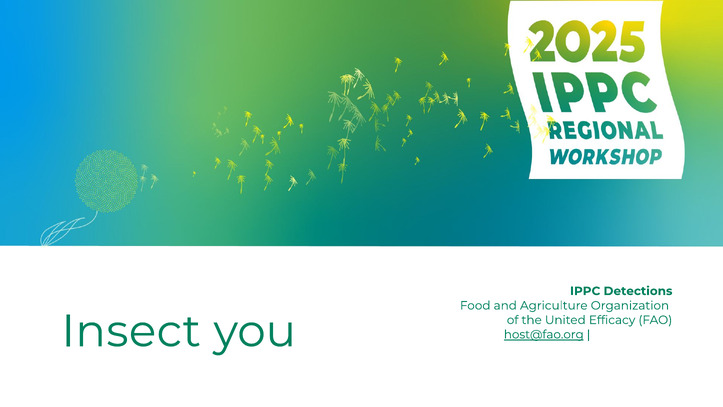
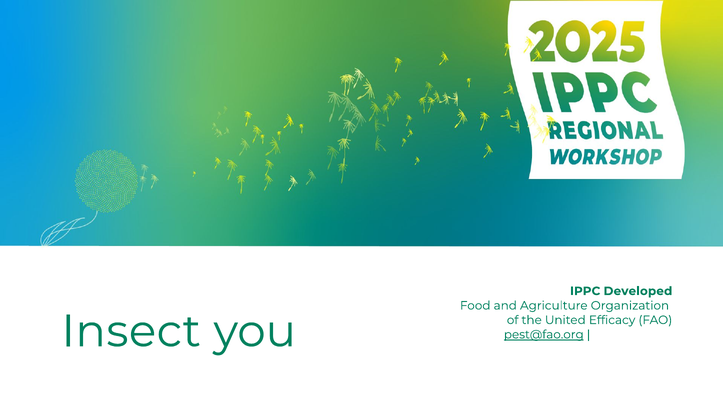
Detections: Detections -> Developed
host@fao.org: host@fao.org -> pest@fao.org
